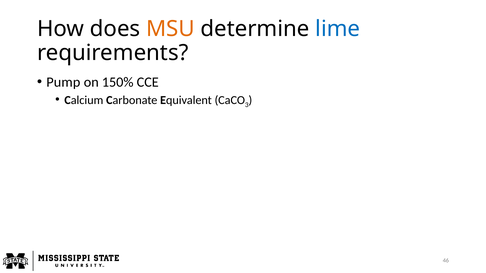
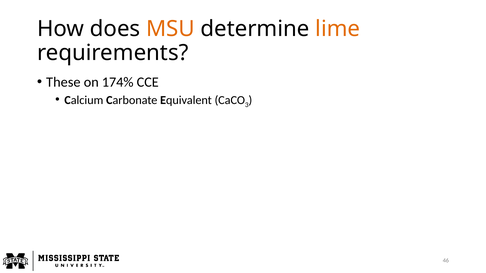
lime colour: blue -> orange
Pump: Pump -> These
150%: 150% -> 174%
